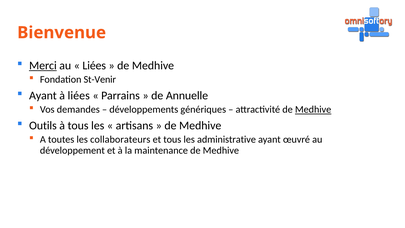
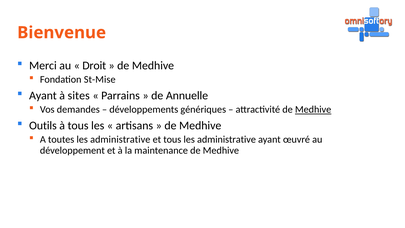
Merci underline: present -> none
Liées at (94, 66): Liées -> Droit
St-Venir: St-Venir -> St-Mise
à liées: liées -> sites
toutes les collaborateurs: collaborateurs -> administrative
